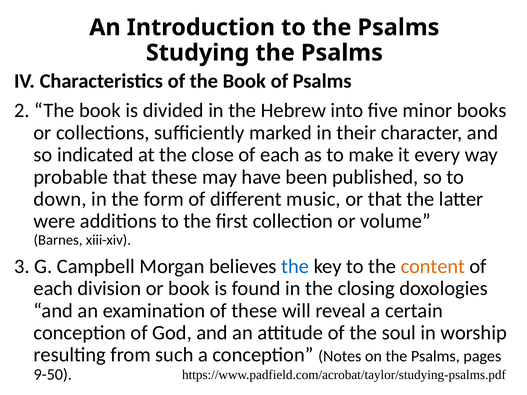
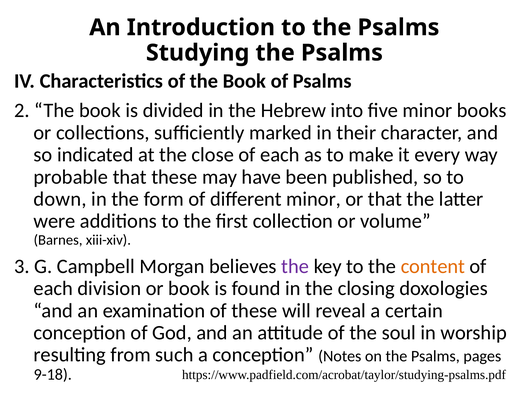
different music: music -> minor
the at (295, 267) colour: blue -> purple
9-50: 9-50 -> 9-18
